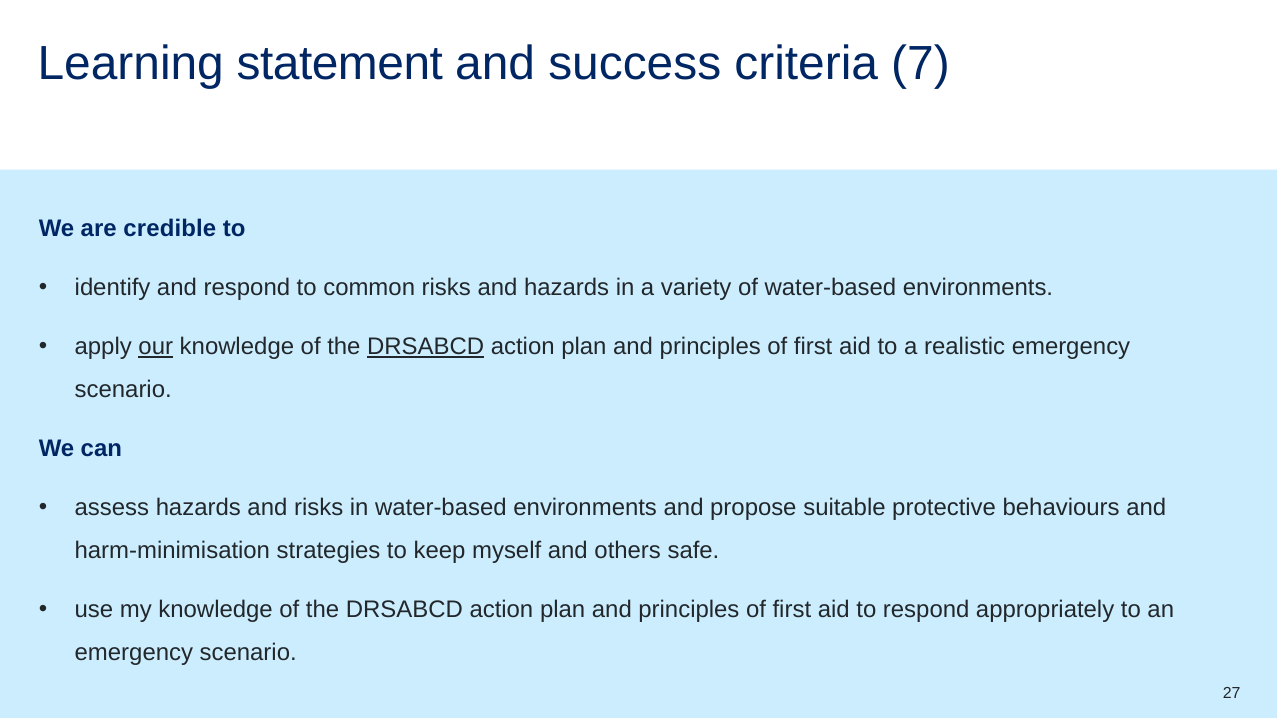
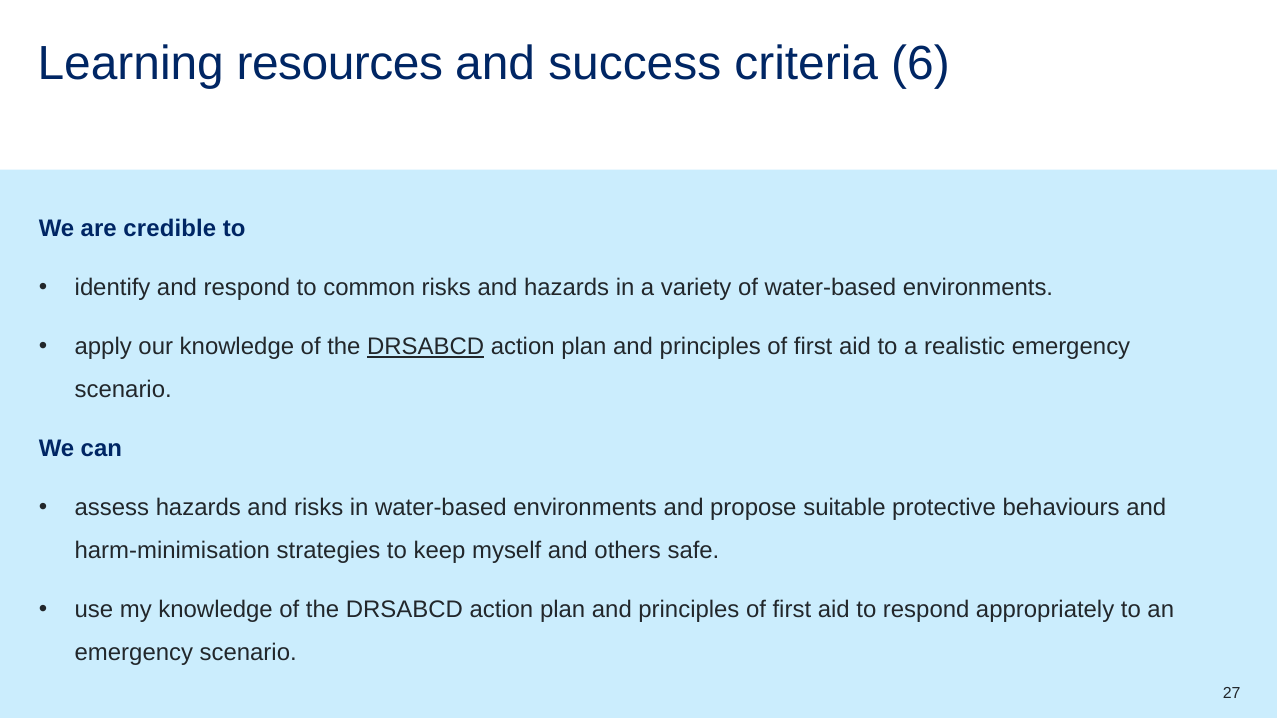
statement: statement -> resources
7: 7 -> 6
our underline: present -> none
